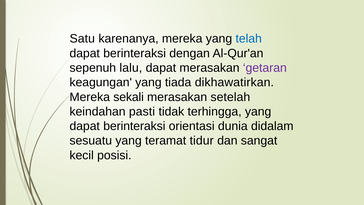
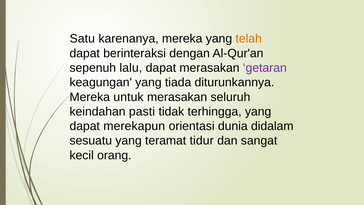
telah colour: blue -> orange
dikhawatirkan: dikhawatirkan -> diturunkannya
sekali: sekali -> untuk
setelah: setelah -> seluruh
berinteraksi at (134, 126): berinteraksi -> merekapun
posisi: posisi -> orang
